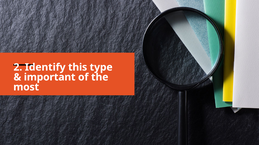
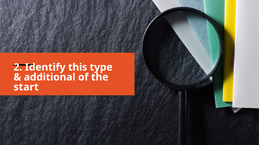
important: important -> additional
most: most -> start
